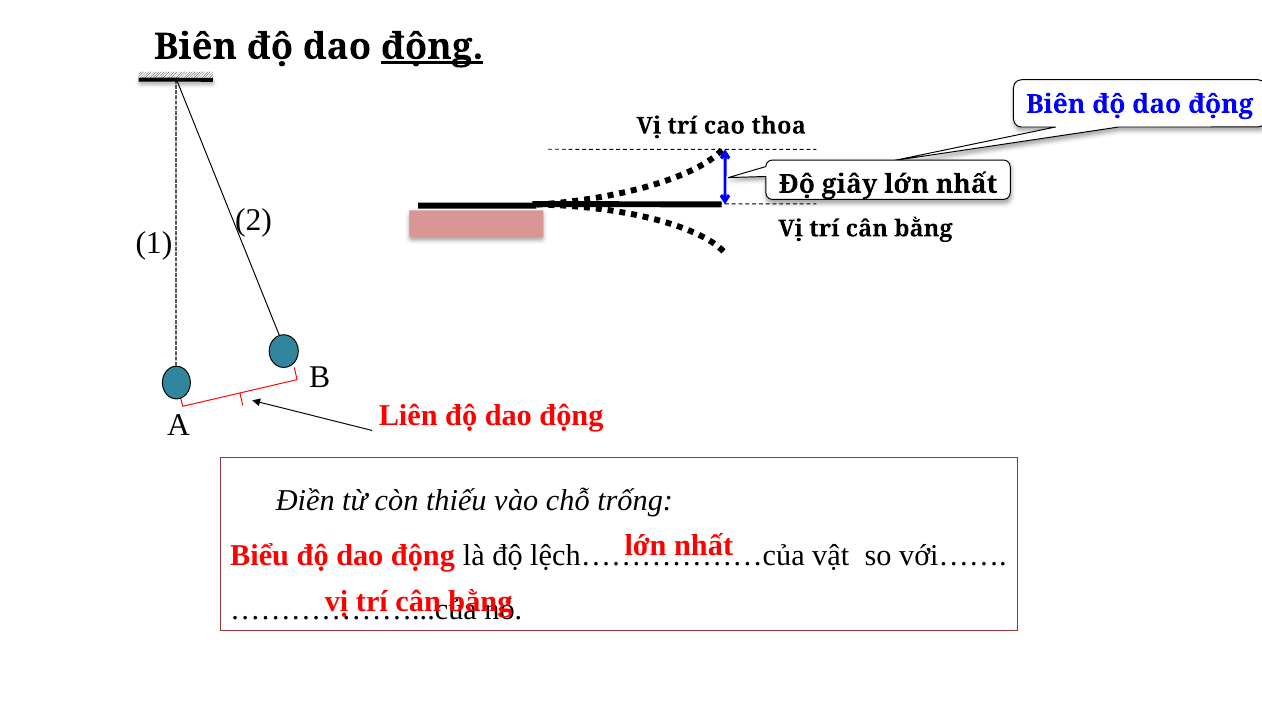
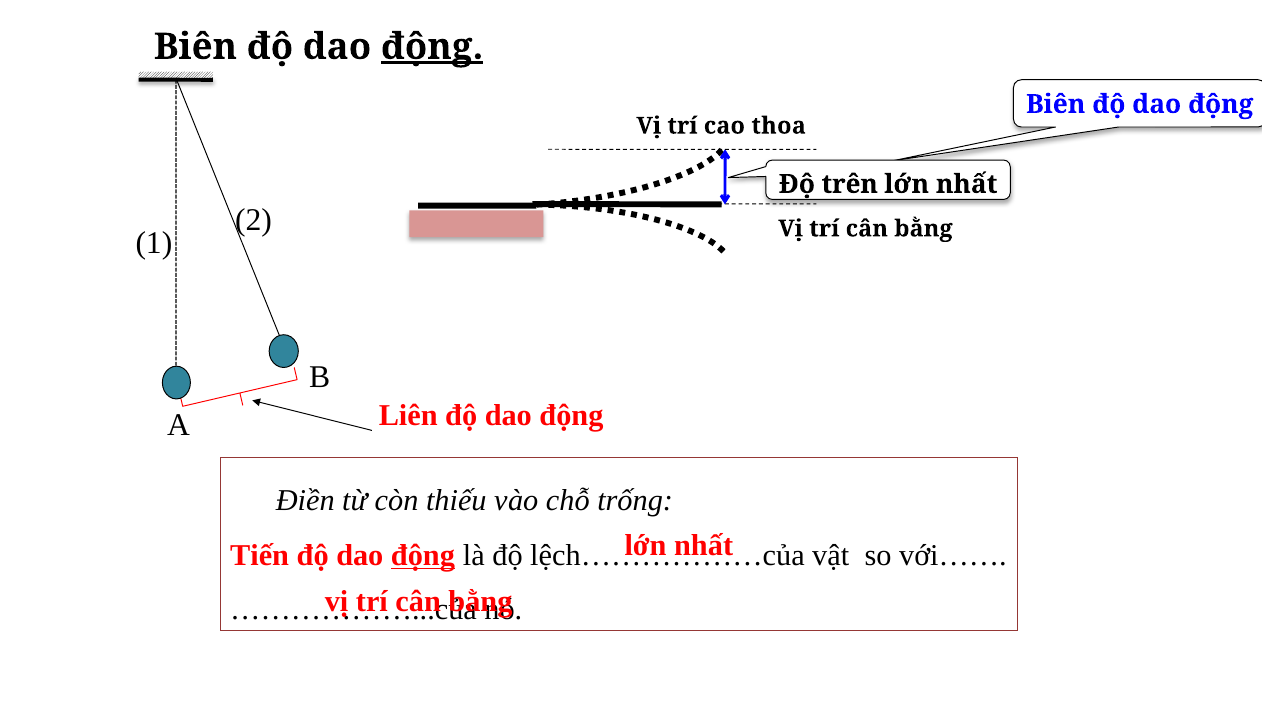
giây: giây -> trên
Biểu: Biểu -> Tiến
động at (423, 556) underline: none -> present
